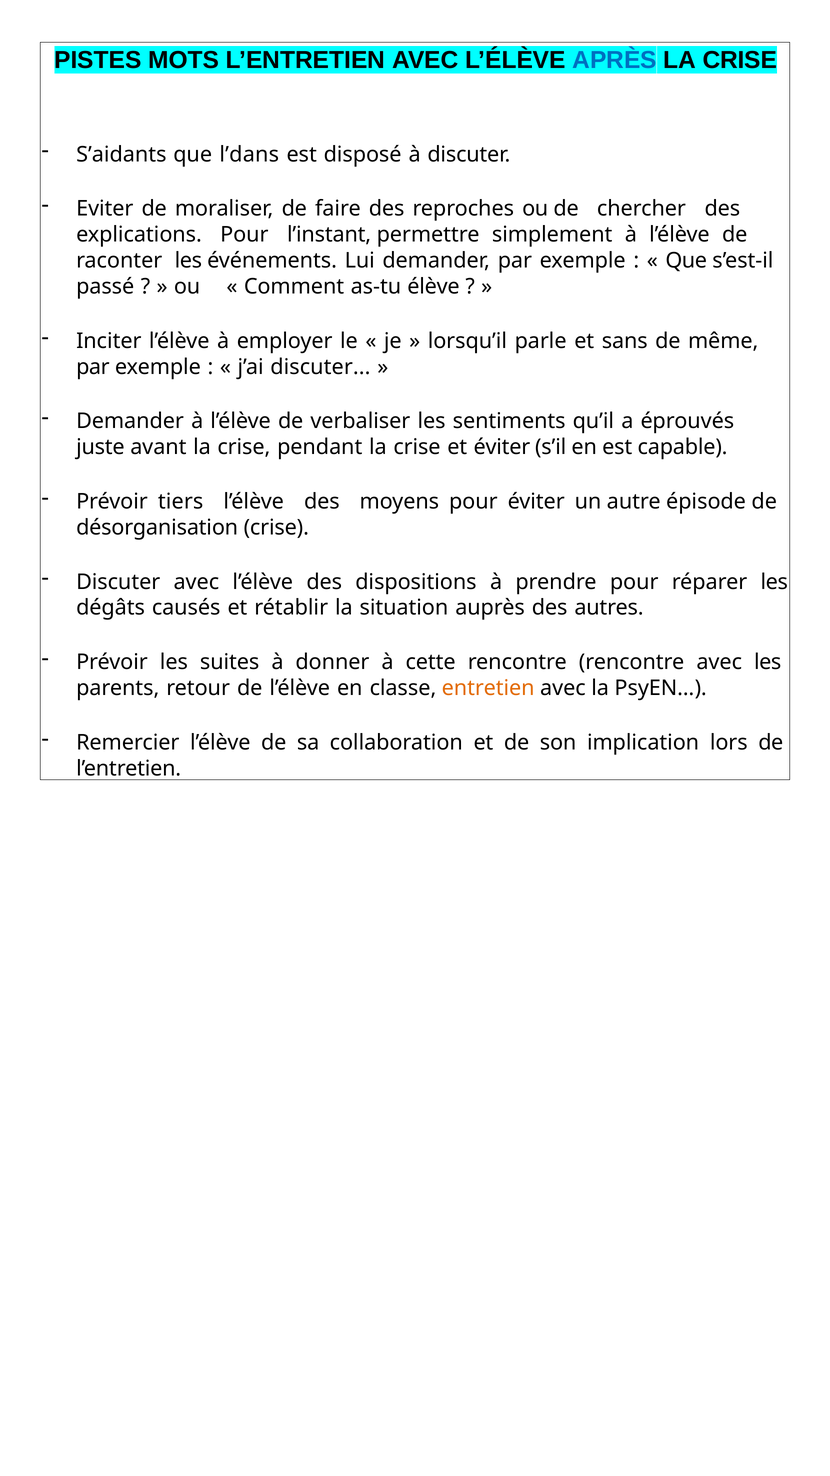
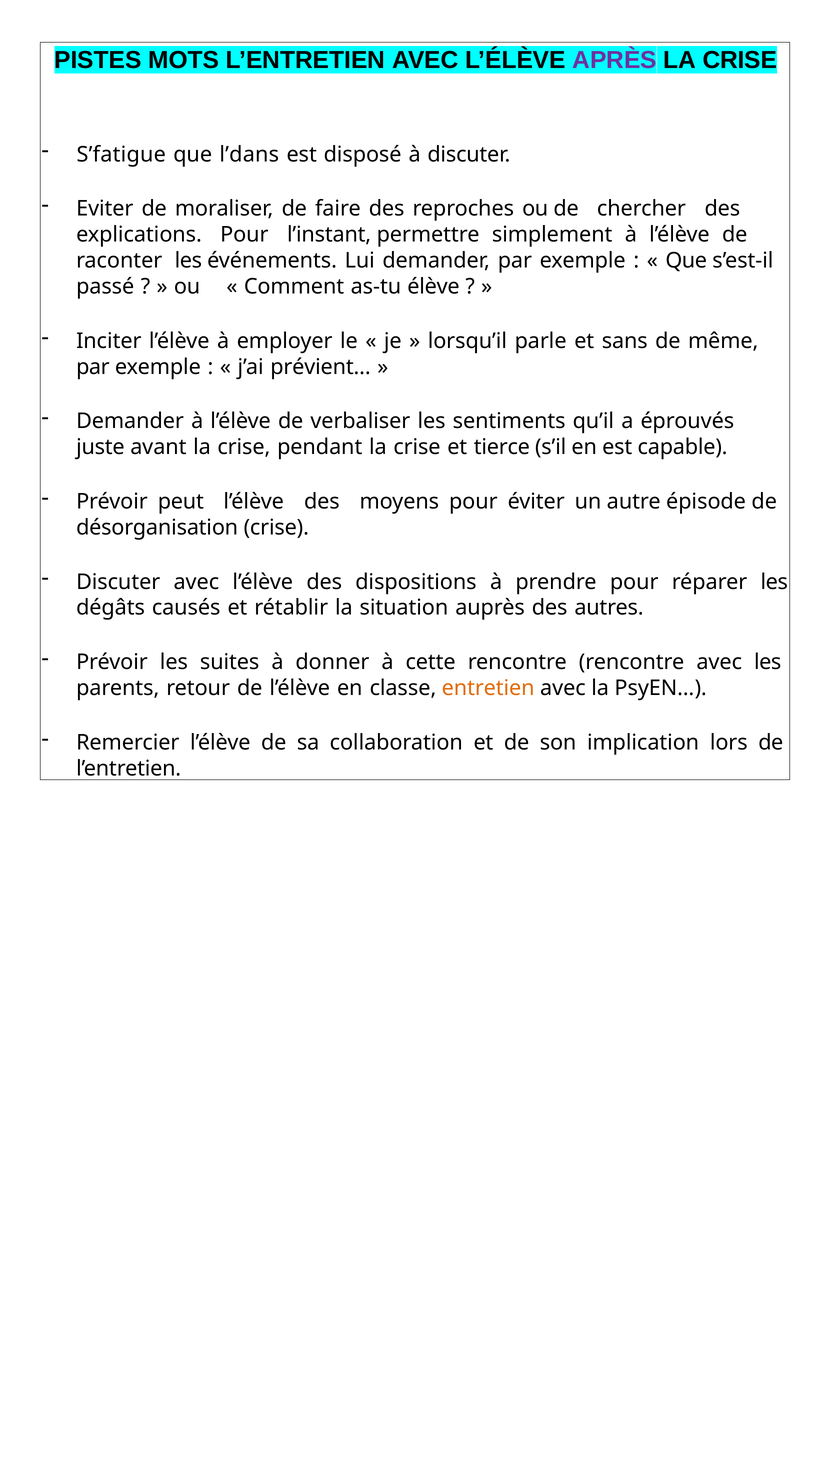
APRÈS colour: blue -> purple
S’aidants: S’aidants -> S’fatigue
j’ai discuter: discuter -> prévient
et éviter: éviter -> tierce
tiers: tiers -> peut
